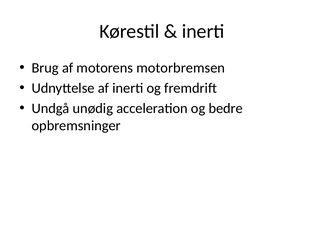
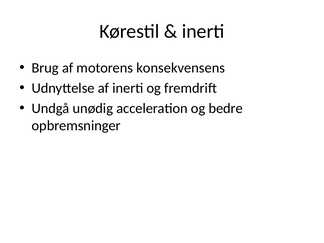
motorbremsen: motorbremsen -> konsekvensens
